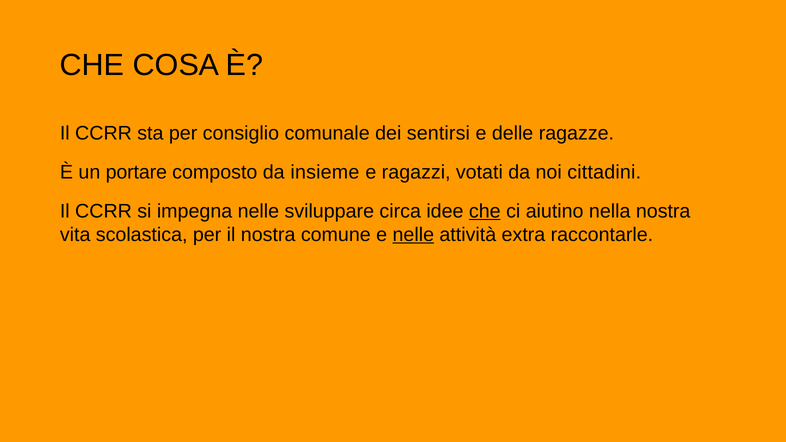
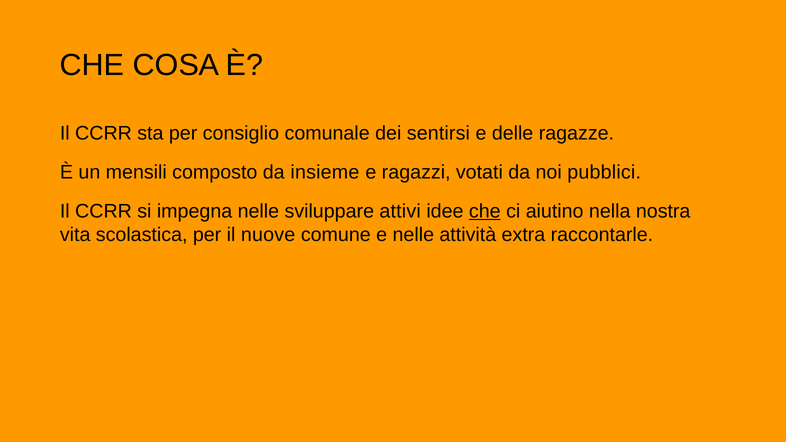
portare: portare -> mensili
cittadini: cittadini -> pubblici
circa: circa -> attivi
il nostra: nostra -> nuove
nelle at (413, 235) underline: present -> none
